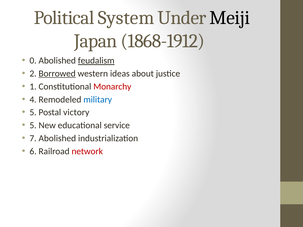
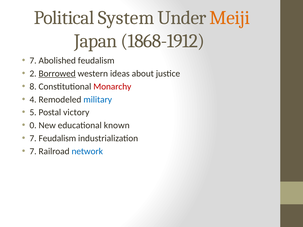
Meiji colour: black -> orange
0 at (33, 61): 0 -> 7
feudalism at (96, 61) underline: present -> none
1: 1 -> 8
5 at (33, 126): 5 -> 0
service: service -> known
7 Abolished: Abolished -> Feudalism
6 at (33, 151): 6 -> 7
network colour: red -> blue
